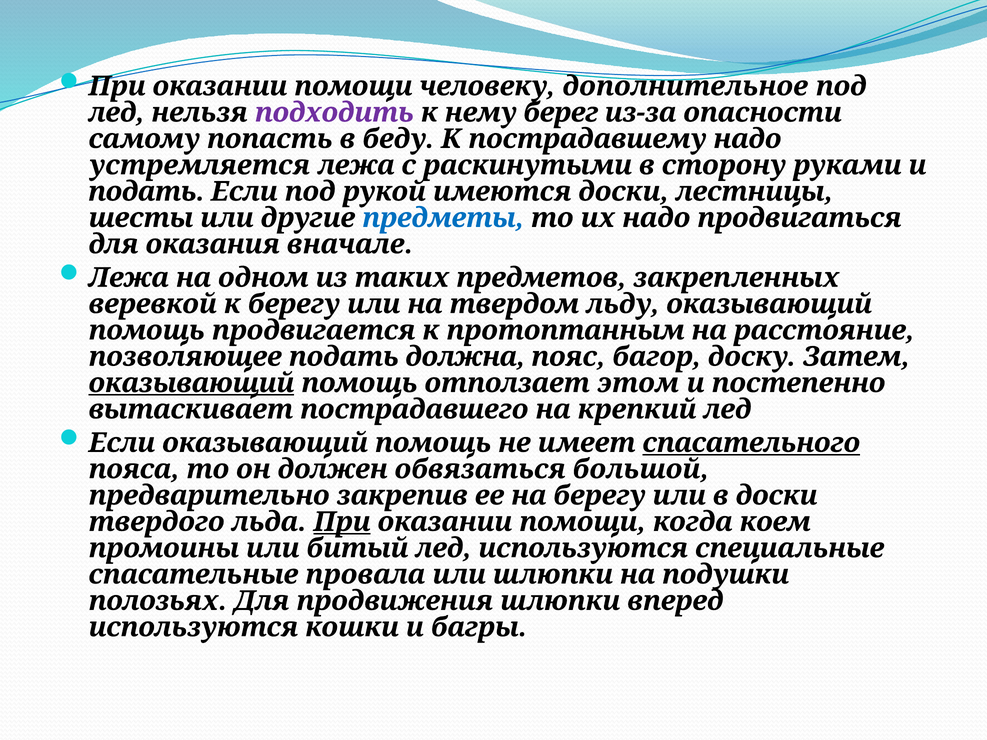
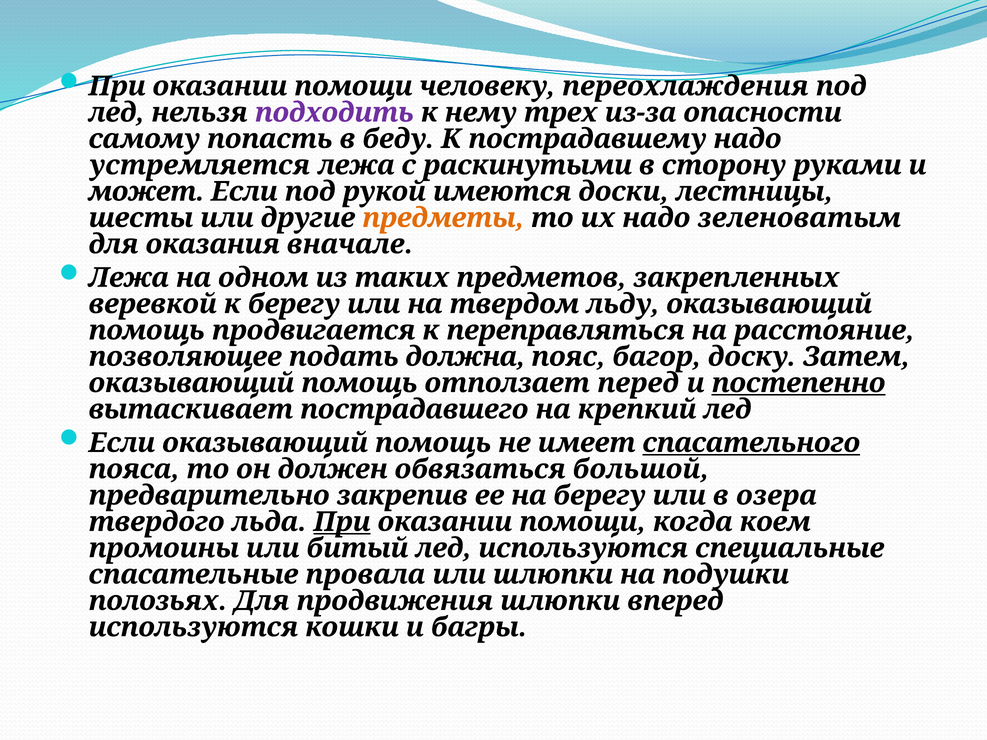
дополнительное: дополнительное -> переохлаждения
берег: берег -> трех
подать at (146, 192): подать -> может
предметы colour: blue -> orange
продвигаться: продвигаться -> зеленоватым
протоптанным: протоптанным -> переправляться
оказывающий at (191, 383) underline: present -> none
этом: этом -> перед
постепенно underline: none -> present
в доски: доски -> озера
